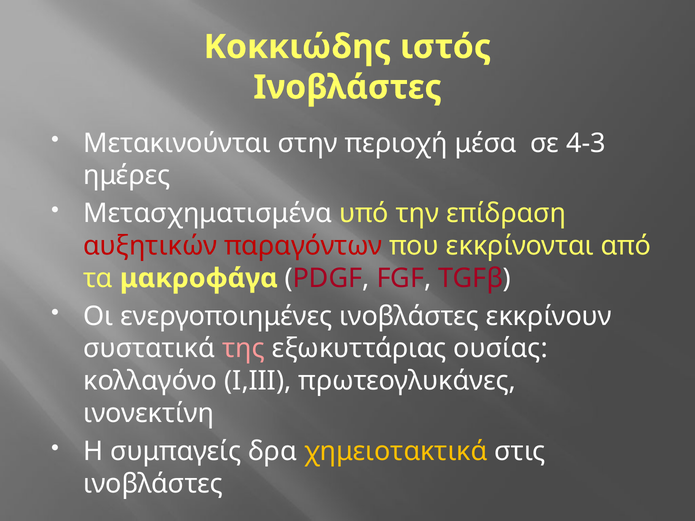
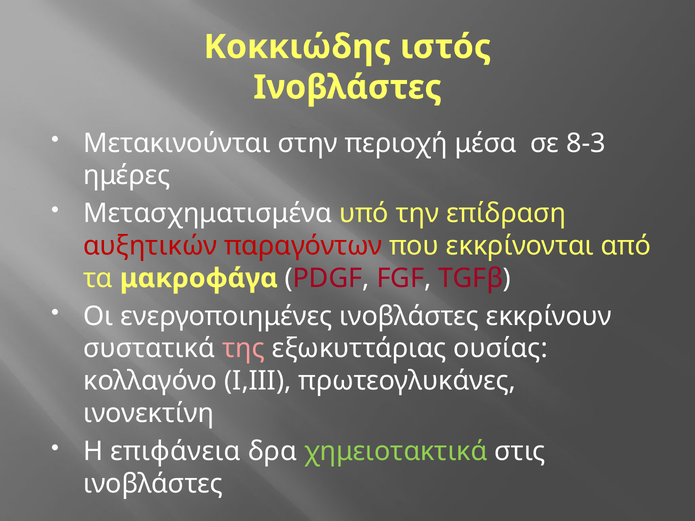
4-3: 4-3 -> 8-3
συμπαγείς: συμπαγείς -> επιφάνεια
χημειοτακτικά colour: yellow -> light green
